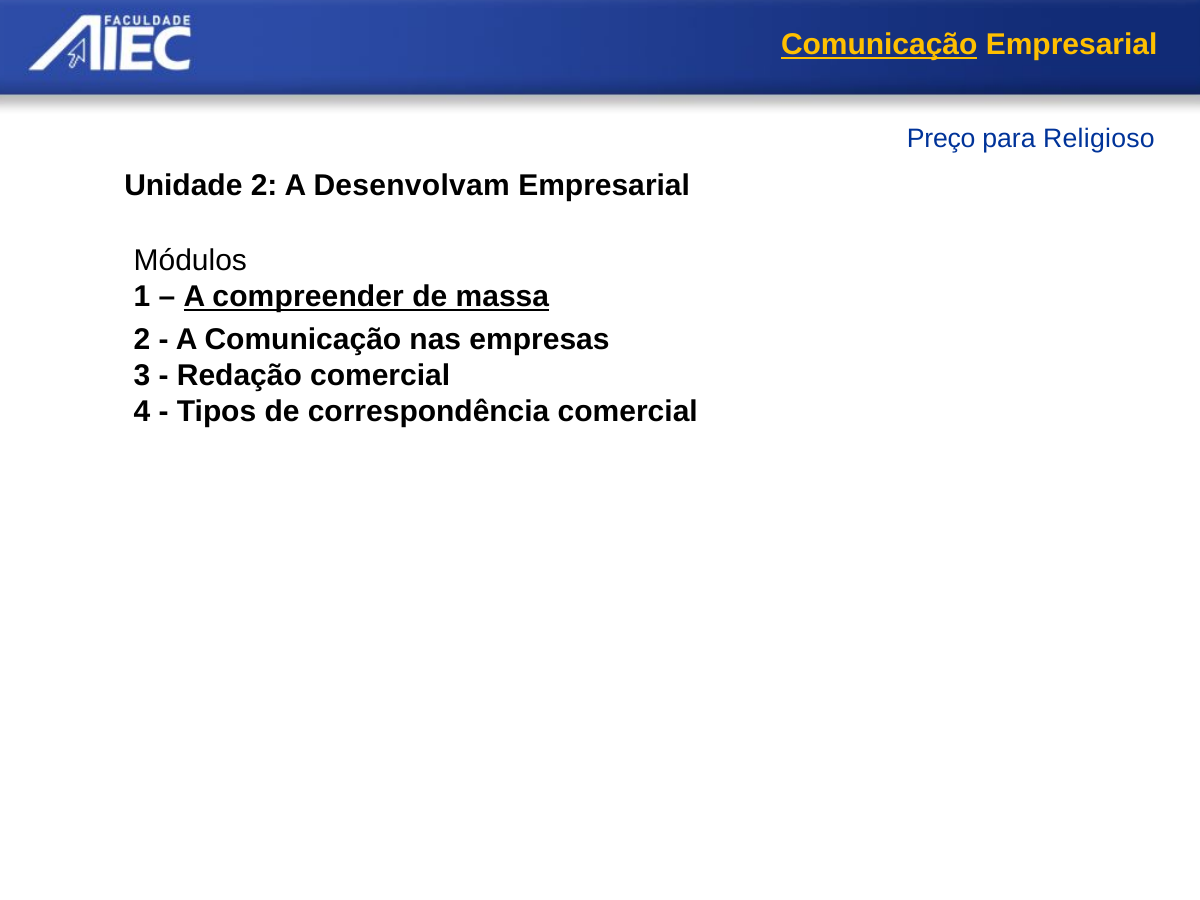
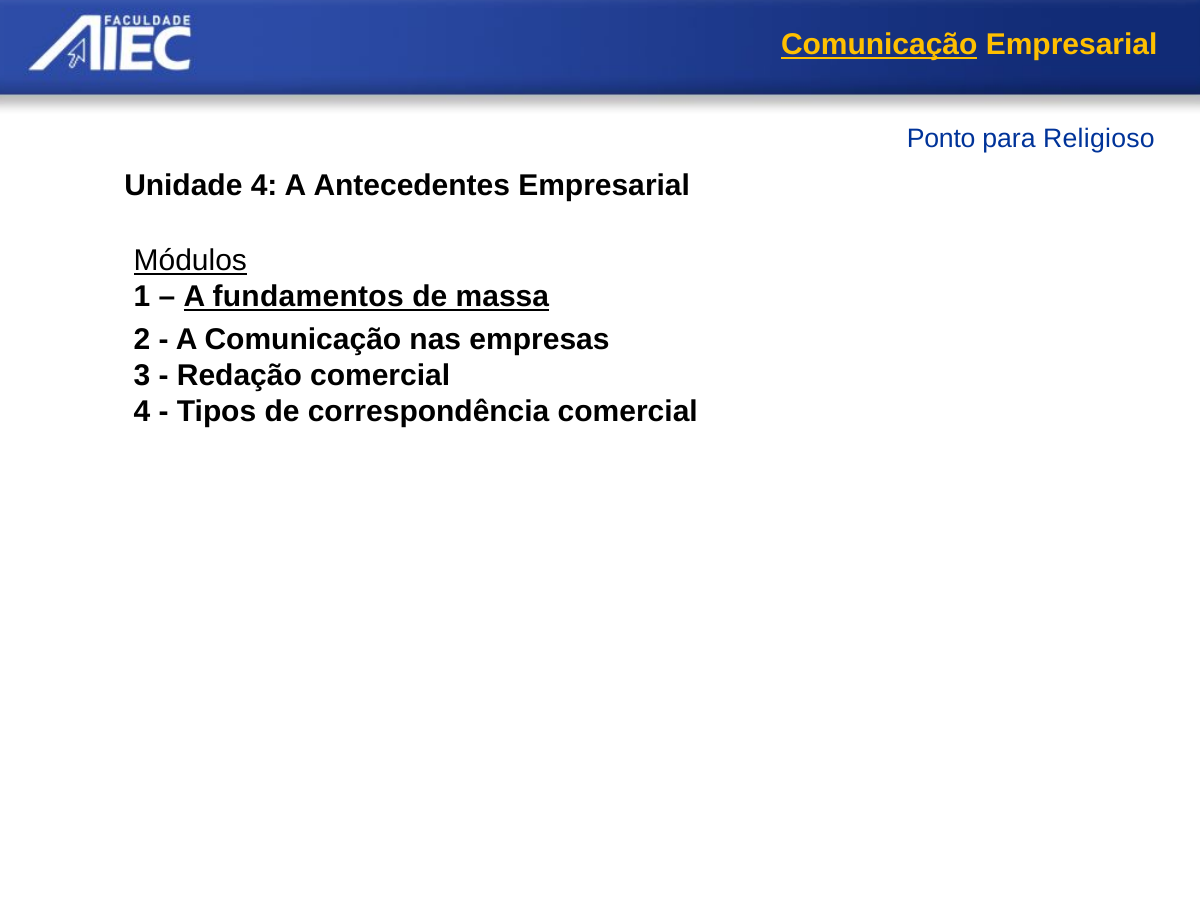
Preço: Preço -> Ponto
Unidade 2: 2 -> 4
Desenvolvam: Desenvolvam -> Antecedentes
Módulos underline: none -> present
compreender: compreender -> fundamentos
